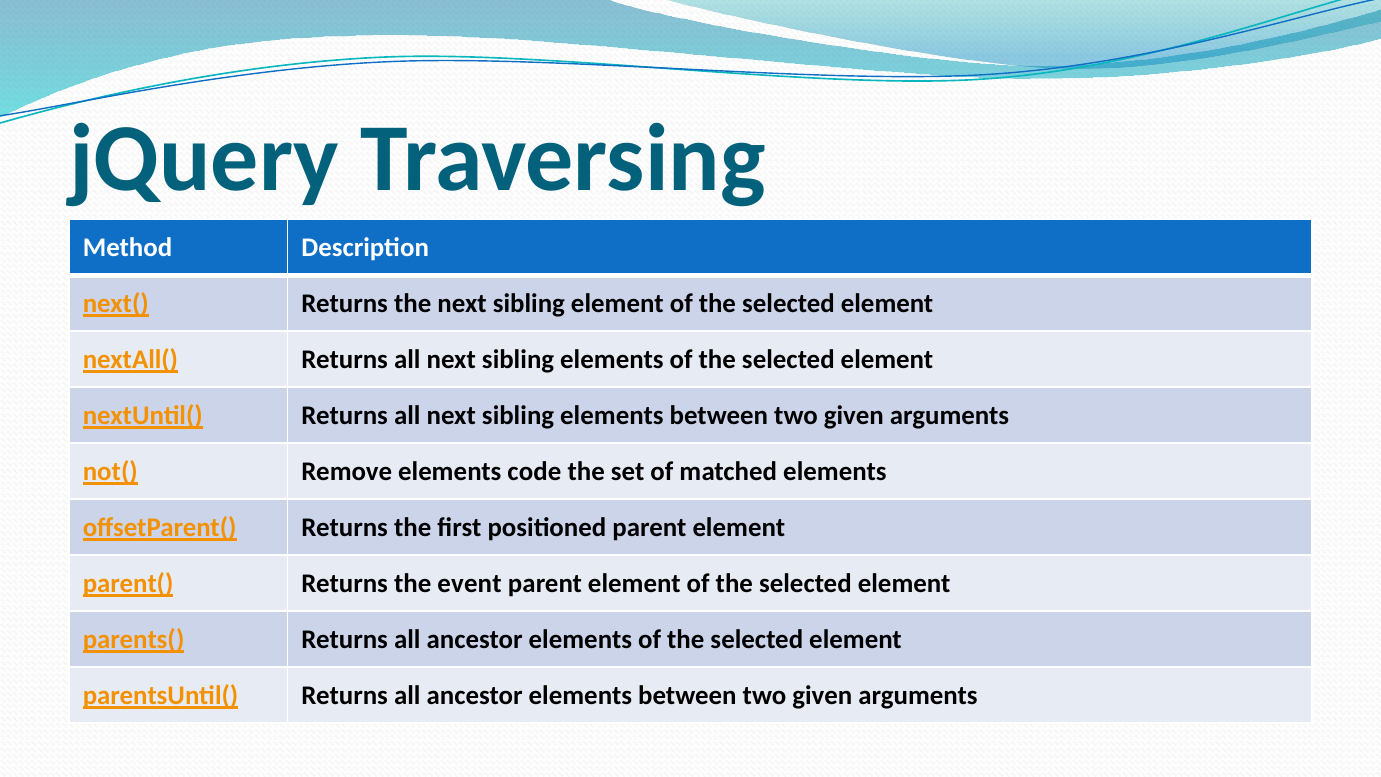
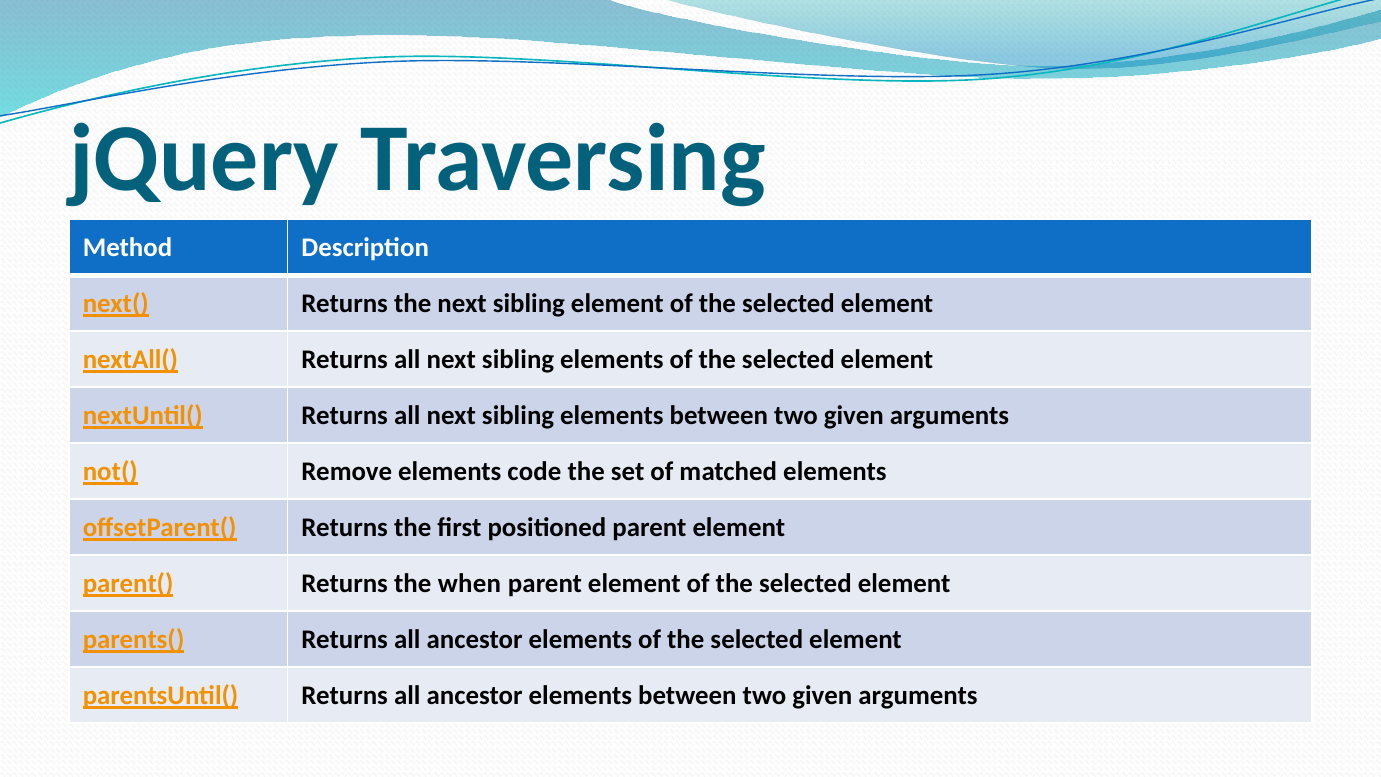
event: event -> when
